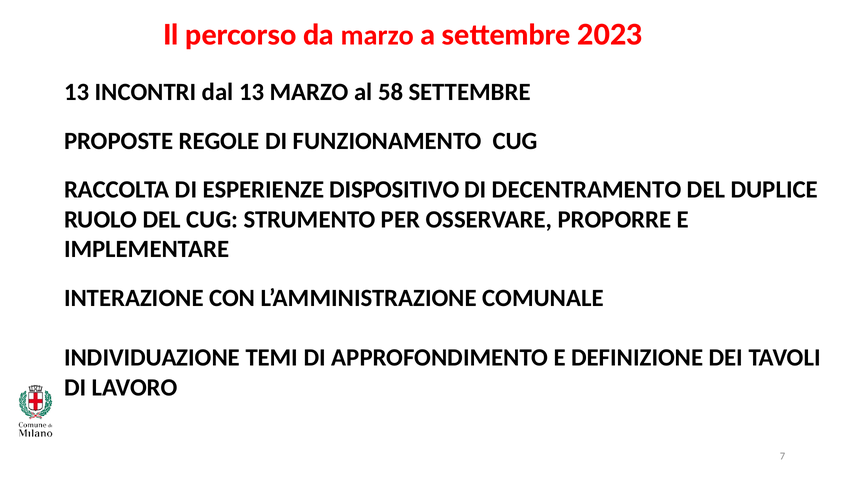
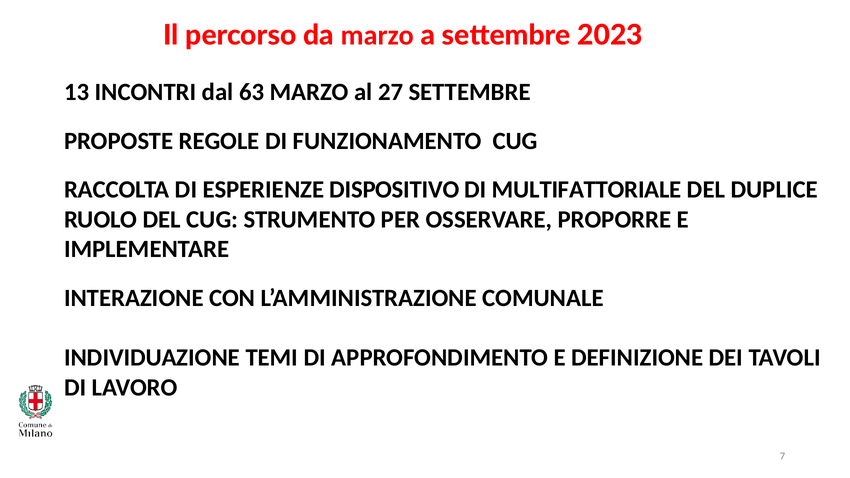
dal 13: 13 -> 63
58: 58 -> 27
DECENTRAMENTO: DECENTRAMENTO -> MULTIFATTORIALE
